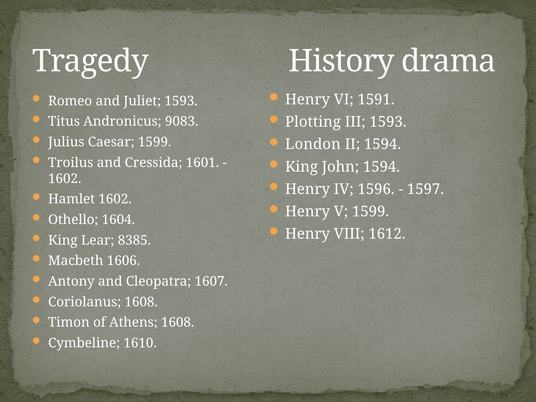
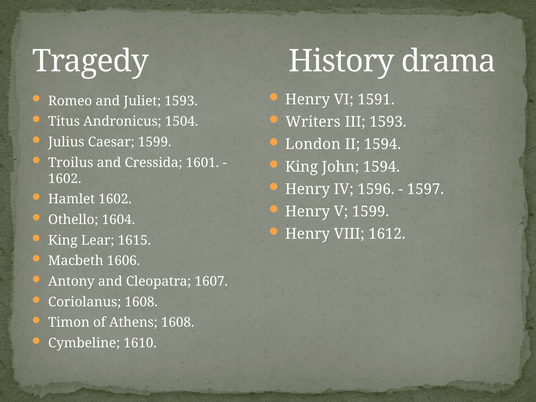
Plotting: Plotting -> Writers
9083: 9083 -> 1504
8385: 8385 -> 1615
